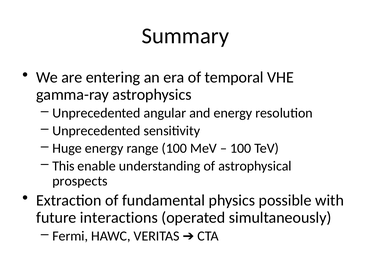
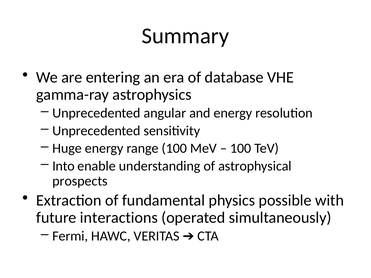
temporal: temporal -> database
This: This -> Into
